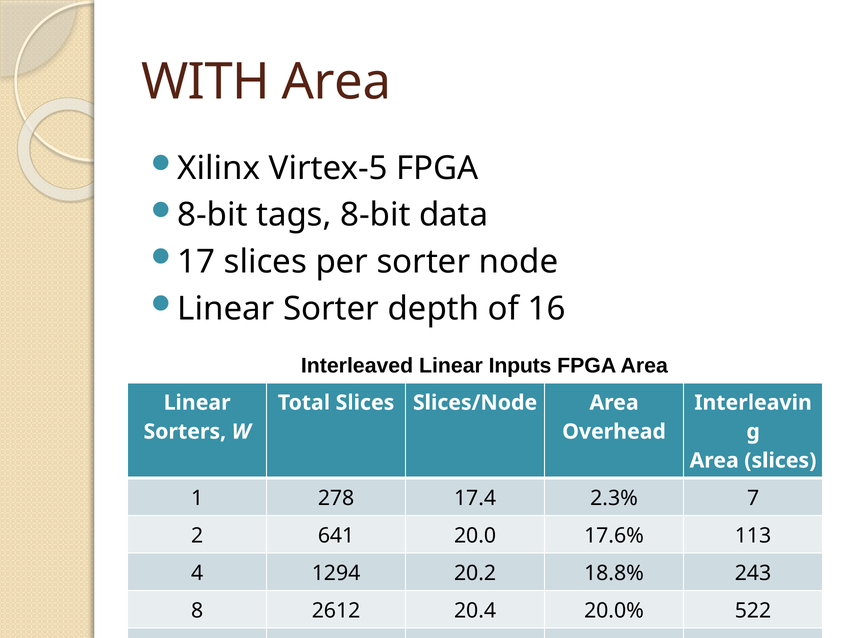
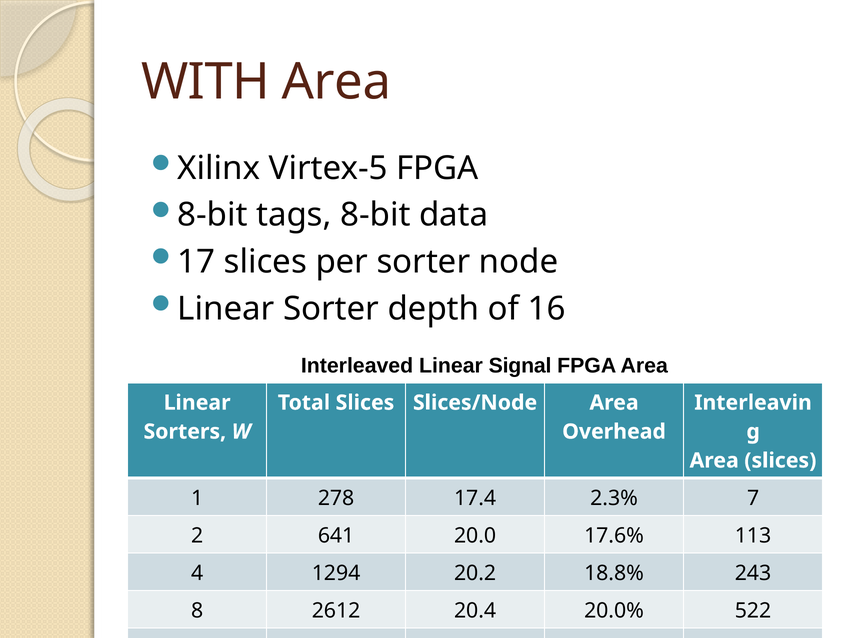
Inputs: Inputs -> Signal
